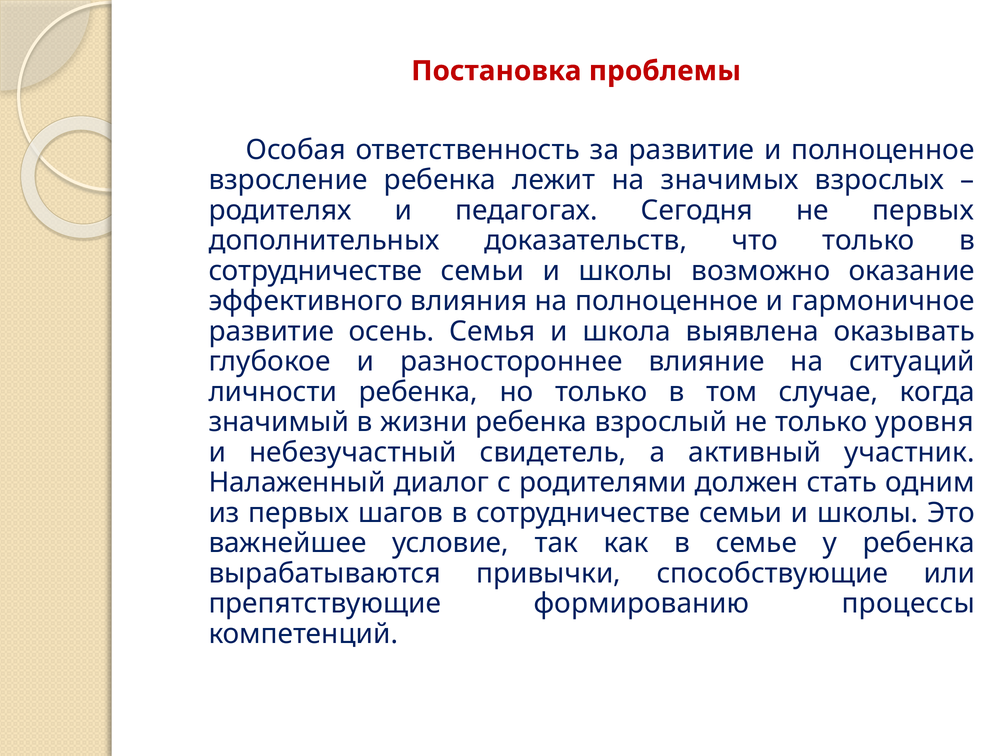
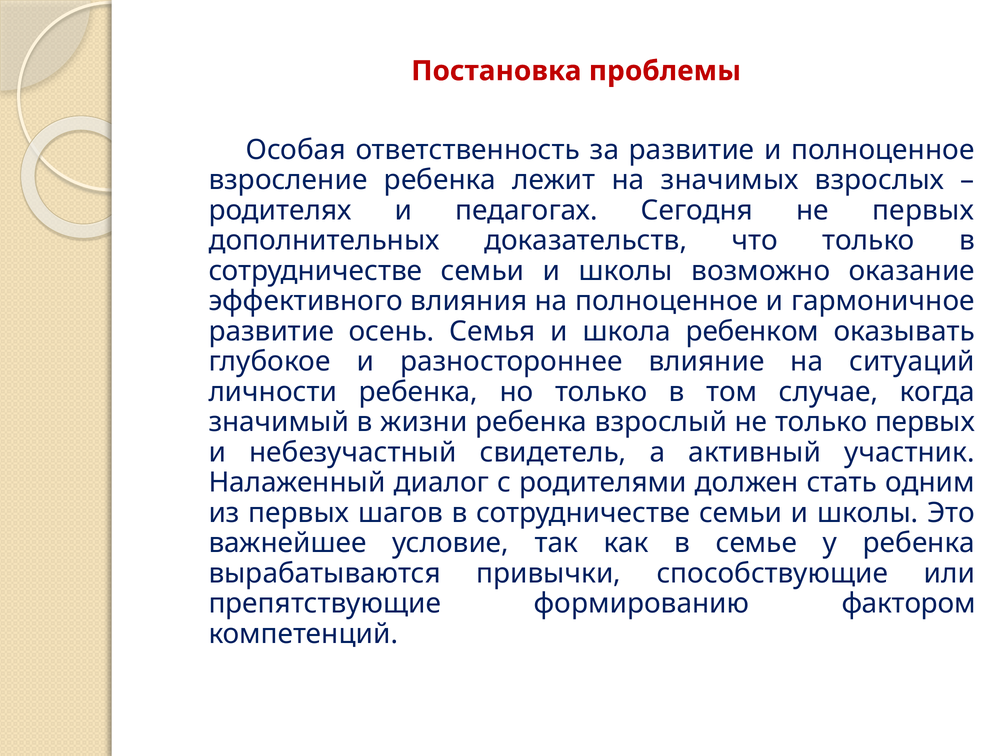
выявлена: выявлена -> ребенком
только уровня: уровня -> первых
процессы: процессы -> фактором
